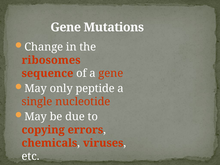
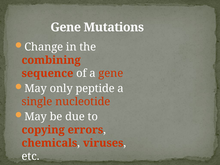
ribosomes: ribosomes -> combining
